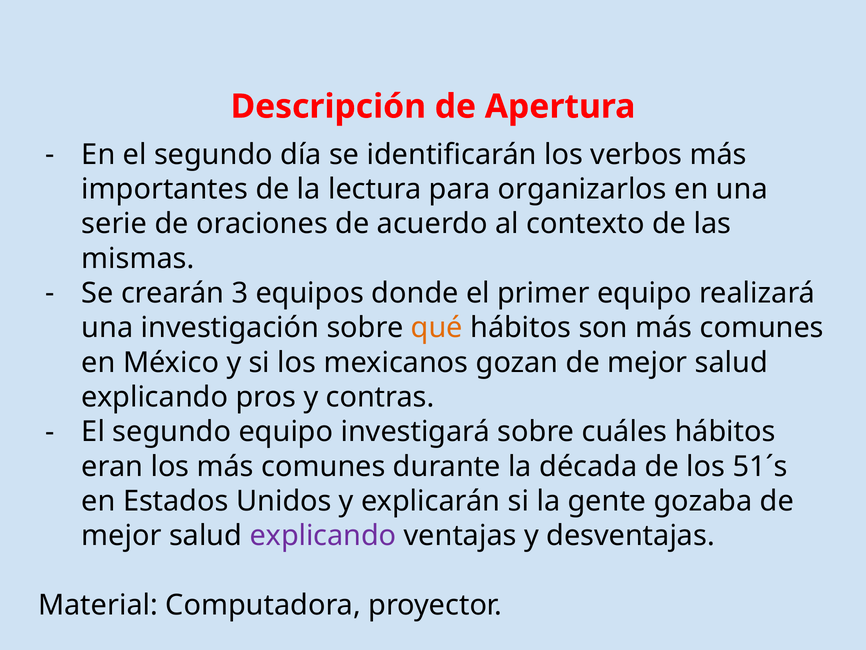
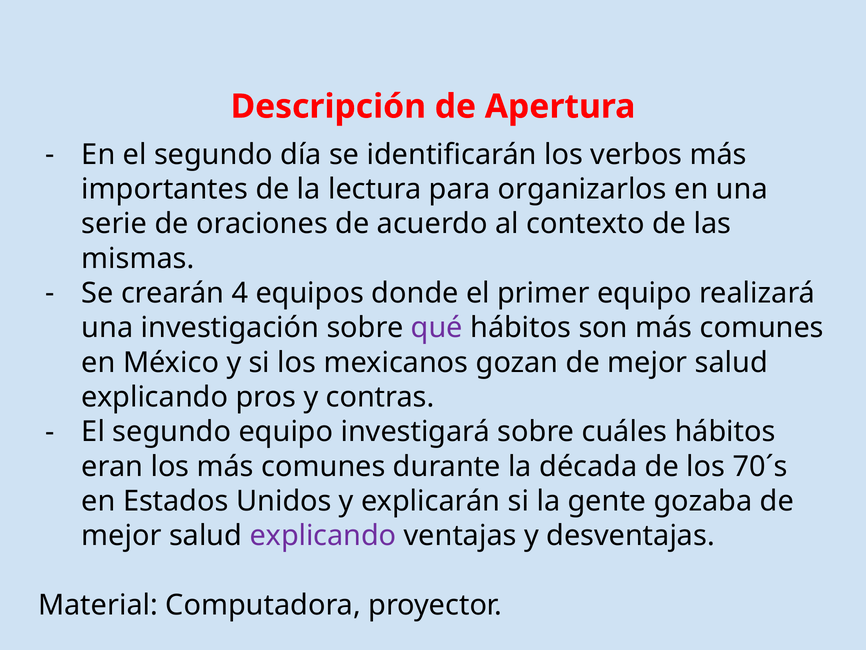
3: 3 -> 4
qué colour: orange -> purple
51´s: 51´s -> 70´s
